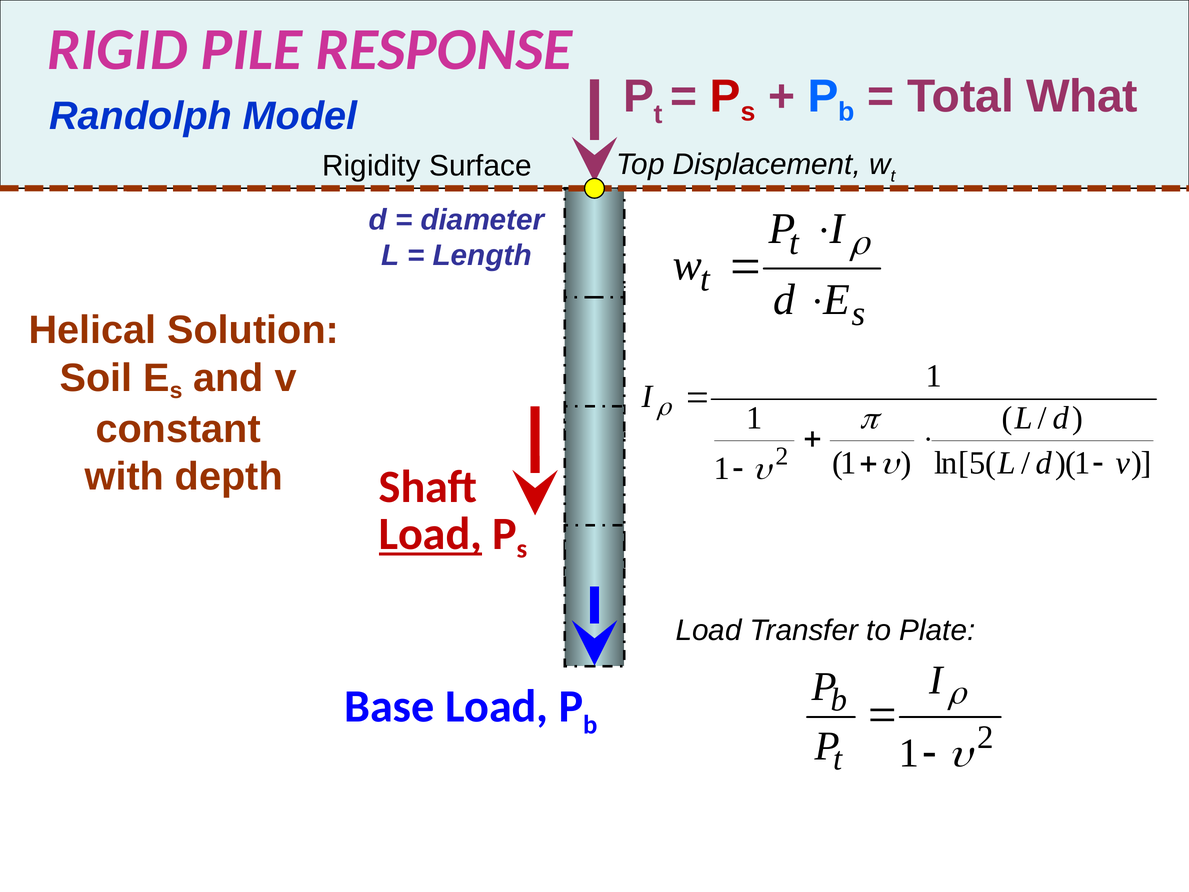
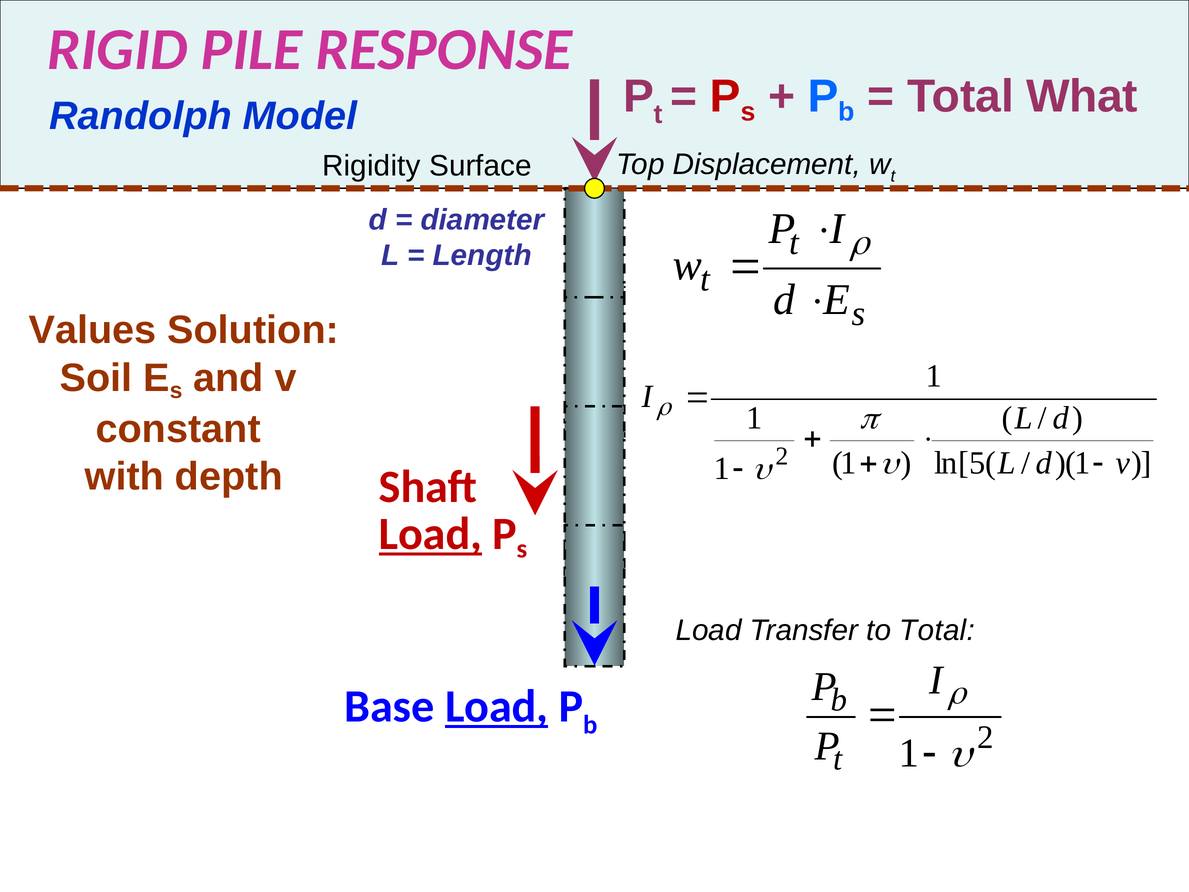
Helical: Helical -> Values
to Plate: Plate -> Total
Load at (497, 707) underline: none -> present
